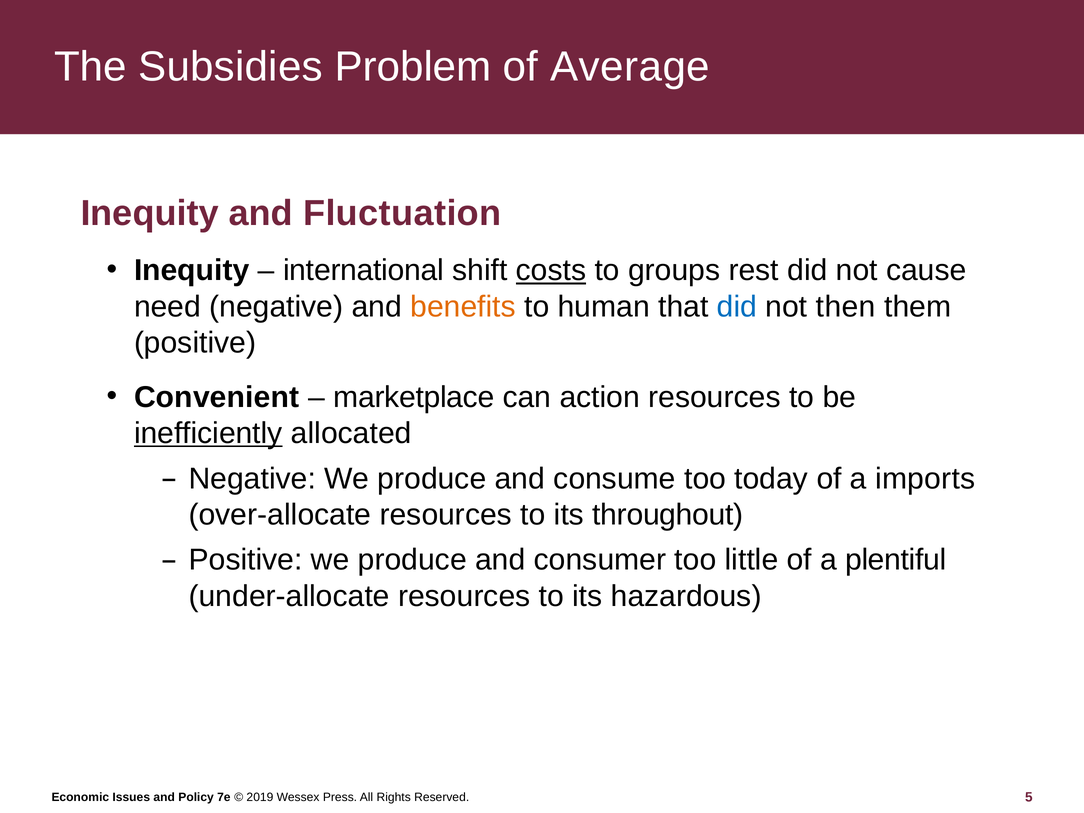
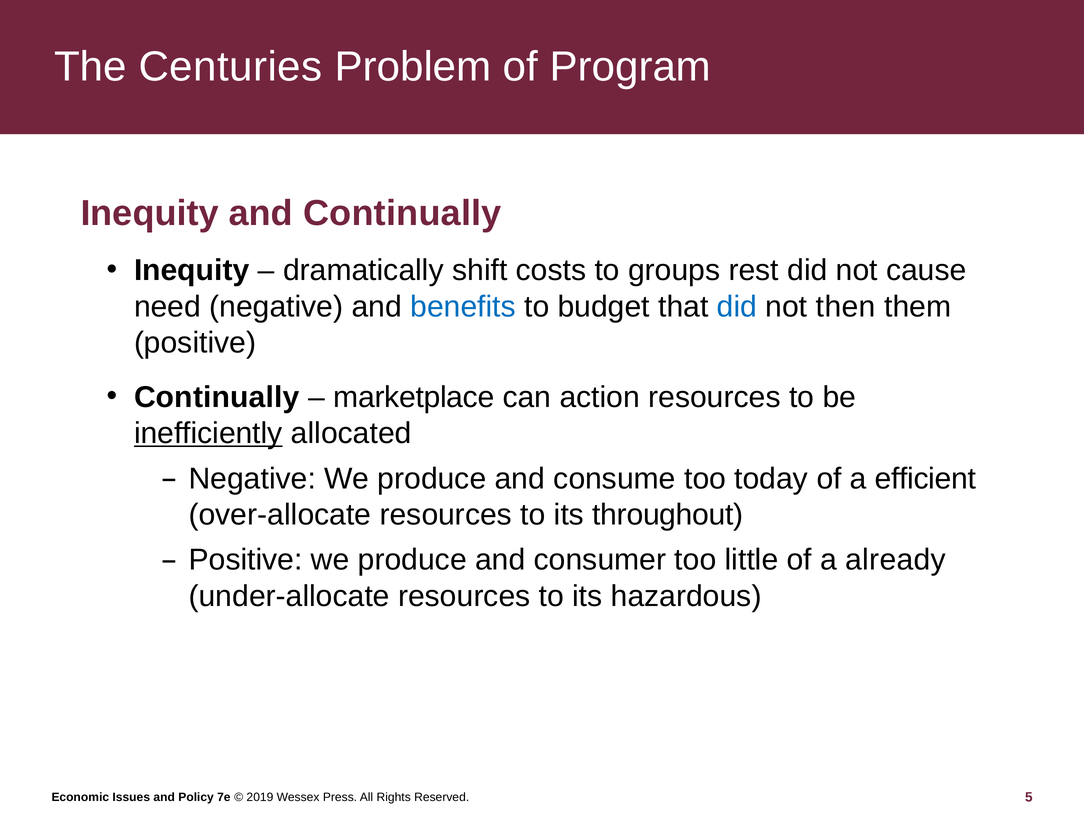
Subsidies: Subsidies -> Centuries
Average: Average -> Program
and Fluctuation: Fluctuation -> Continually
international: international -> dramatically
costs underline: present -> none
benefits colour: orange -> blue
human: human -> budget
Convenient at (217, 397): Convenient -> Continually
imports: imports -> efficient
plentiful: plentiful -> already
